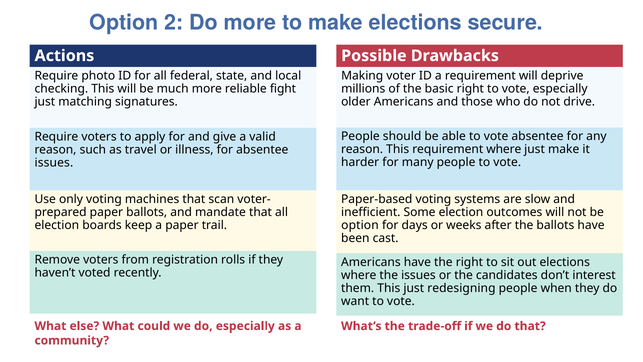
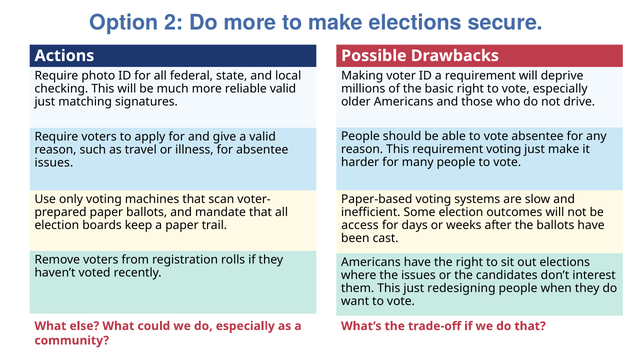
reliable fight: fight -> valid
requirement where: where -> voting
option at (360, 225): option -> access
